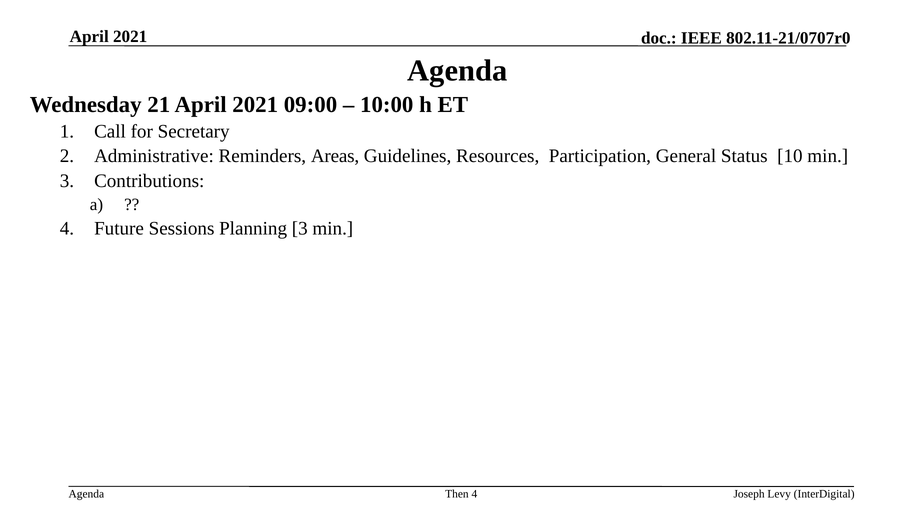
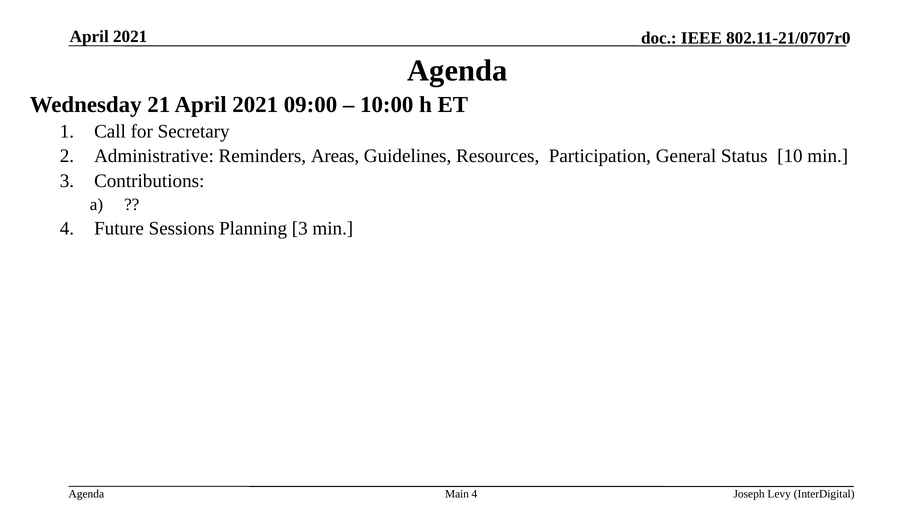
Then: Then -> Main
